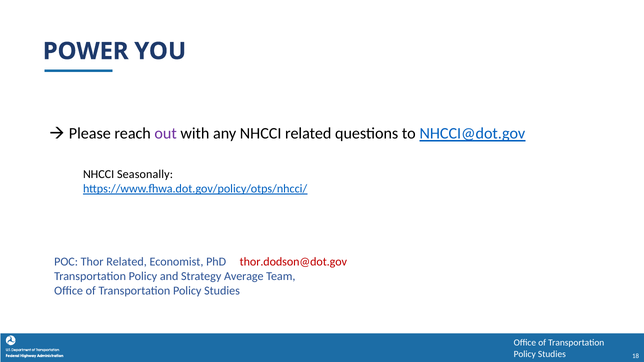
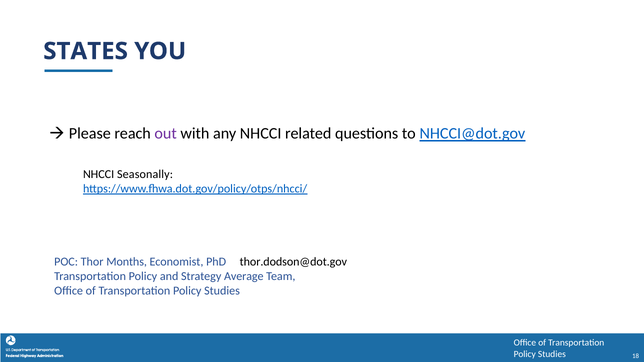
POWER: POWER -> STATES
Thor Related: Related -> Months
thor.dodson@dot.gov colour: red -> black
